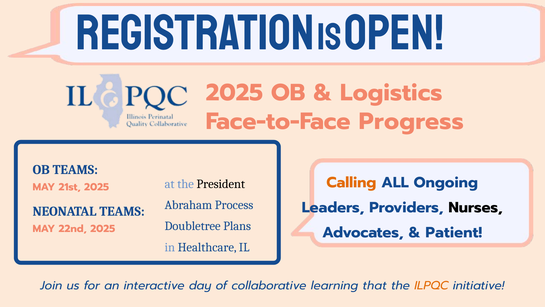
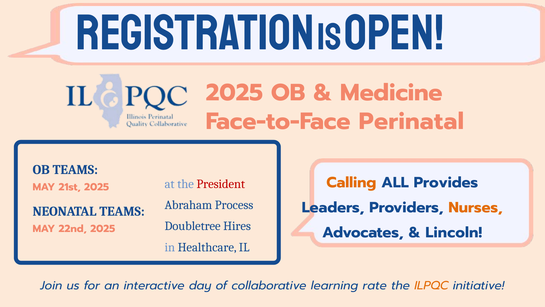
Logistics: Logistics -> Medicine
Progress: Progress -> Perinatal
President colour: black -> red
Ongoing: Ongoing -> Provides
Nurses colour: black -> orange
Plans: Plans -> Hires
Patient: Patient -> Lincoln
that: that -> rate
